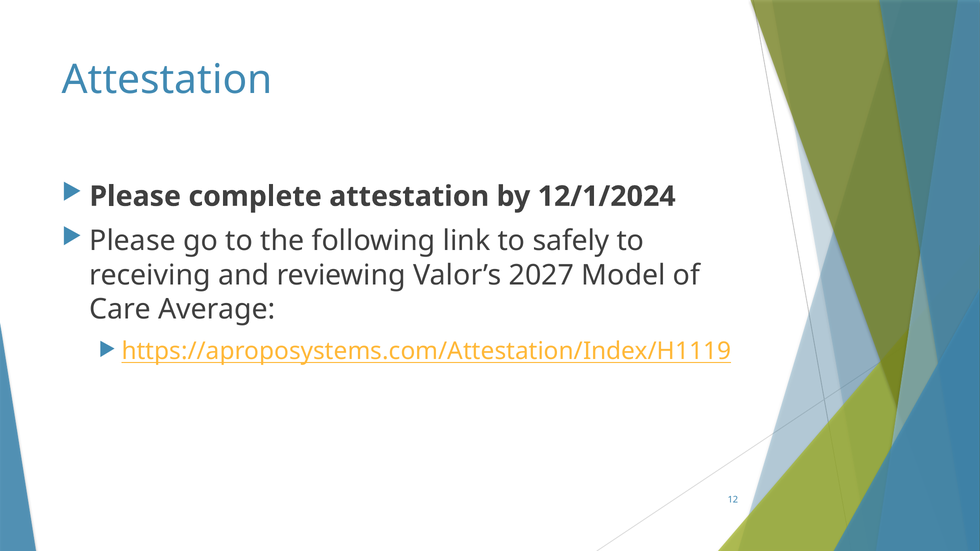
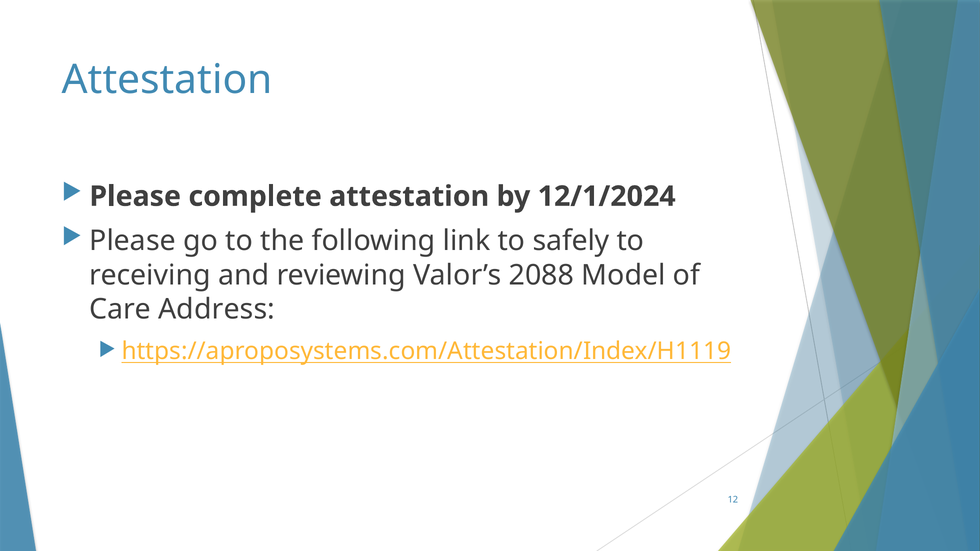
2027: 2027 -> 2088
Average: Average -> Address
